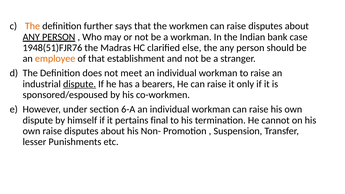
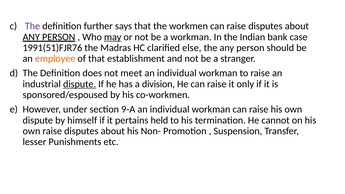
The at (32, 26) colour: orange -> purple
may underline: none -> present
1948(51)FJR76: 1948(51)FJR76 -> 1991(51)FJR76
bearers: bearers -> division
6-A: 6-A -> 9-A
final: final -> held
